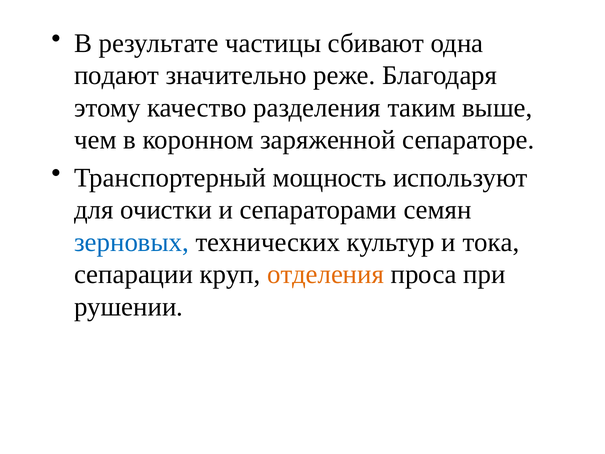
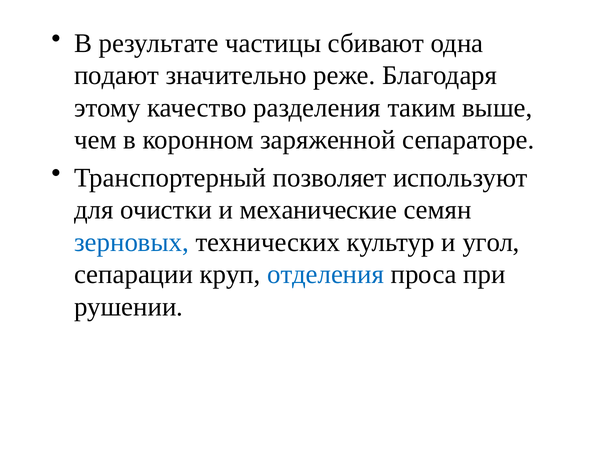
мощность: мощность -> позволяет
сепараторами: сепараторами -> механические
тока: тока -> угол
отделения colour: orange -> blue
